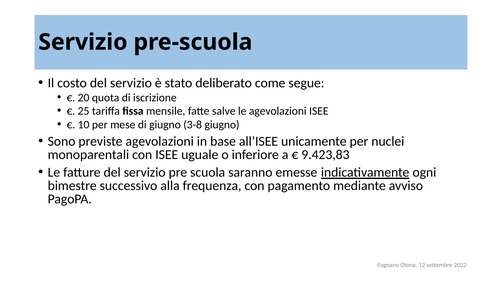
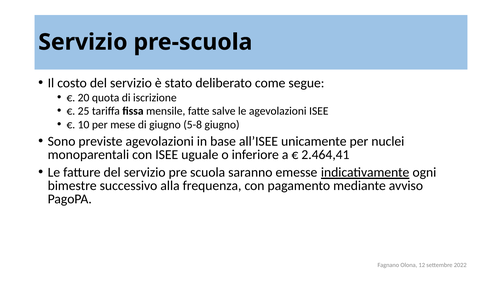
3-8: 3-8 -> 5-8
9.423,83: 9.423,83 -> 2.464,41
